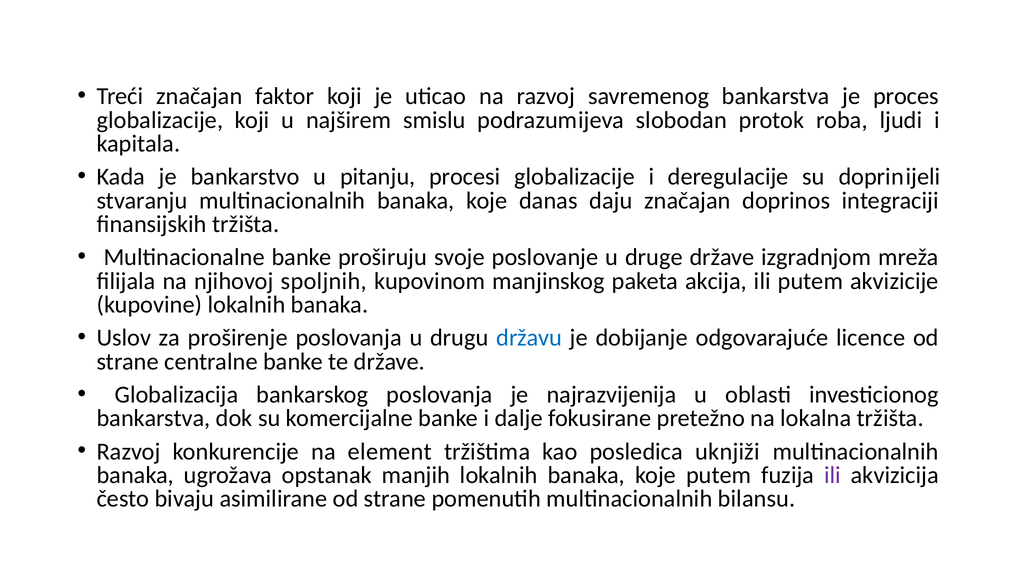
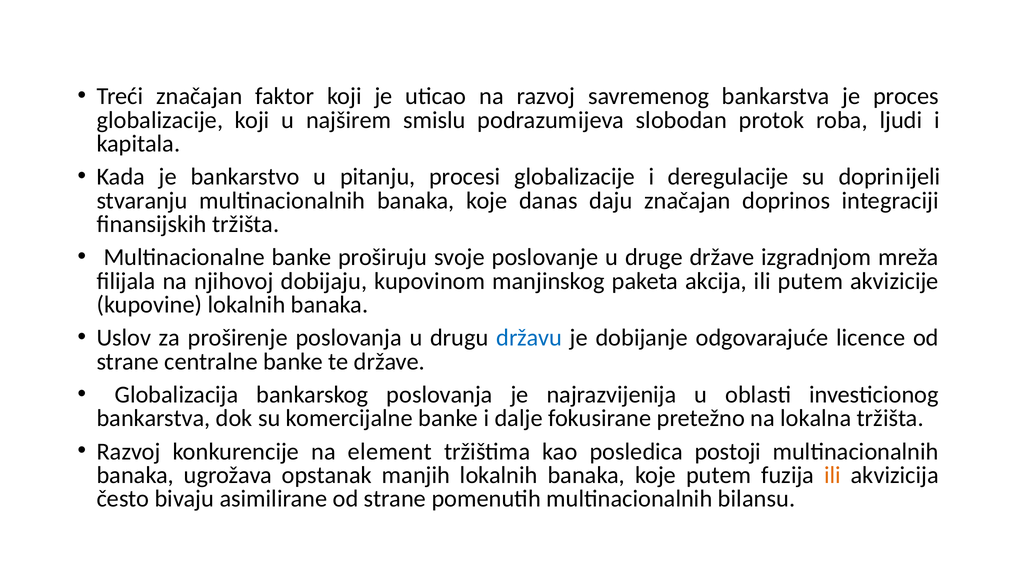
spoljnih: spoljnih -> dobijaju
uknjiži: uknjiži -> postoji
ili at (833, 476) colour: purple -> orange
